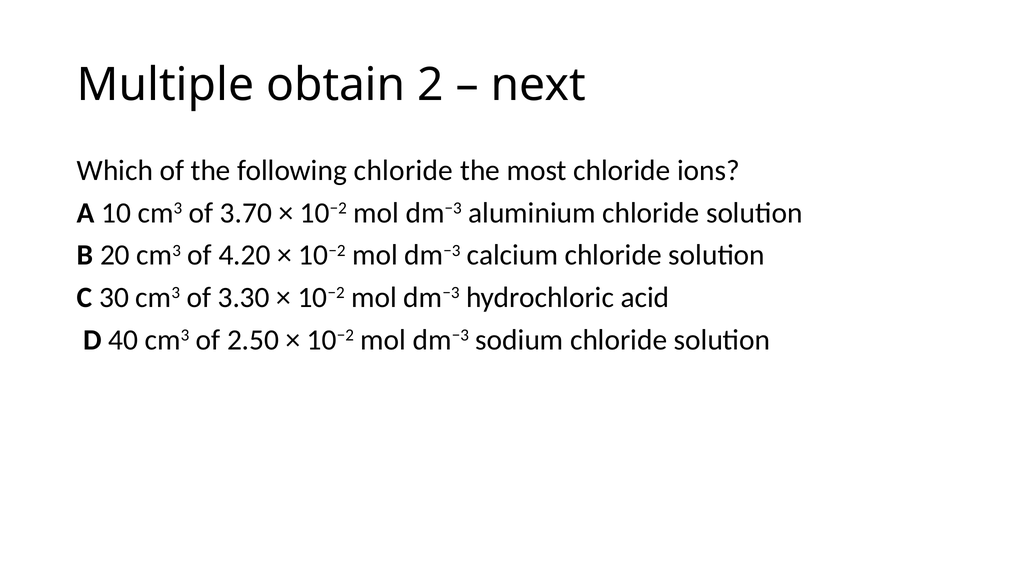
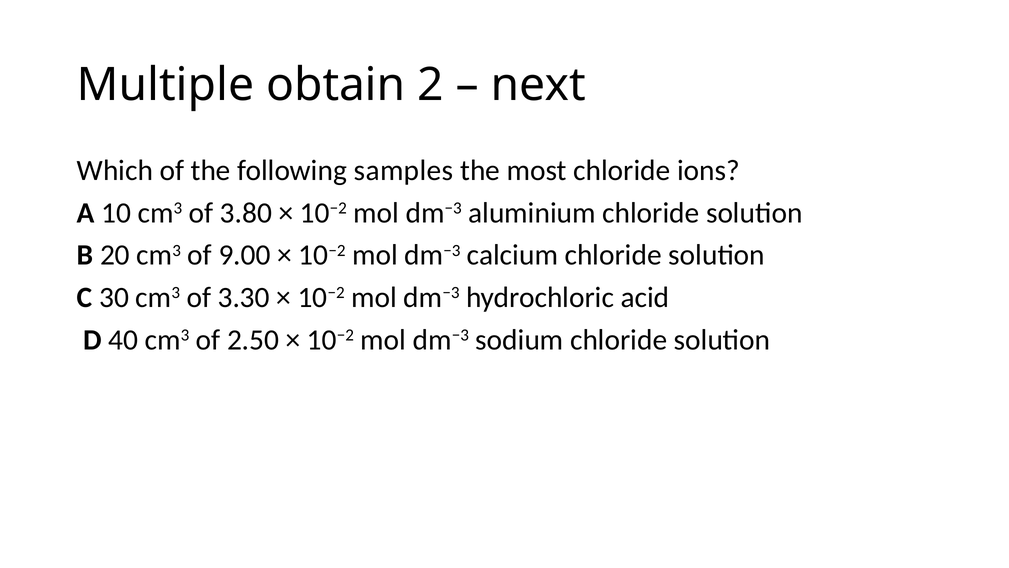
following chloride: chloride -> samples
3.70: 3.70 -> 3.80
4.20: 4.20 -> 9.00
